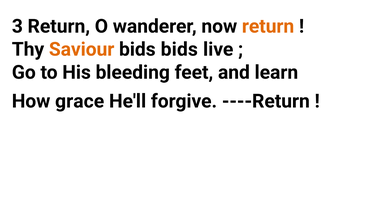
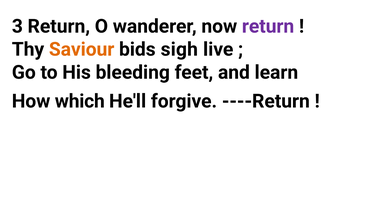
return at (268, 26) colour: orange -> purple
bids bids: bids -> sigh
grace: grace -> which
